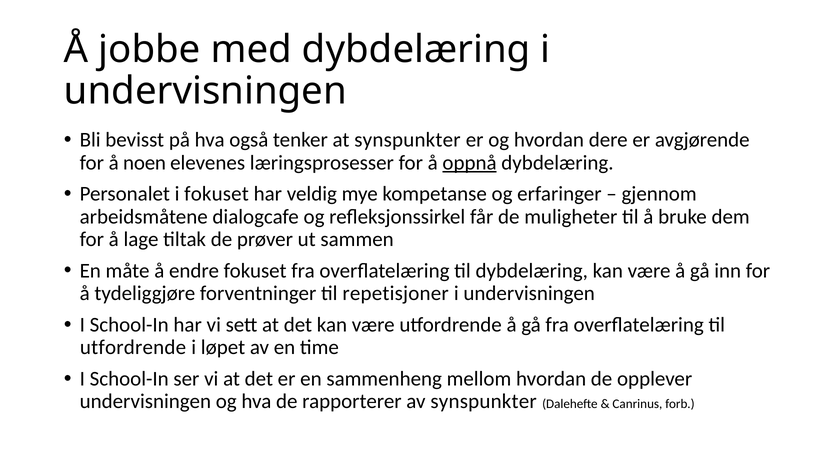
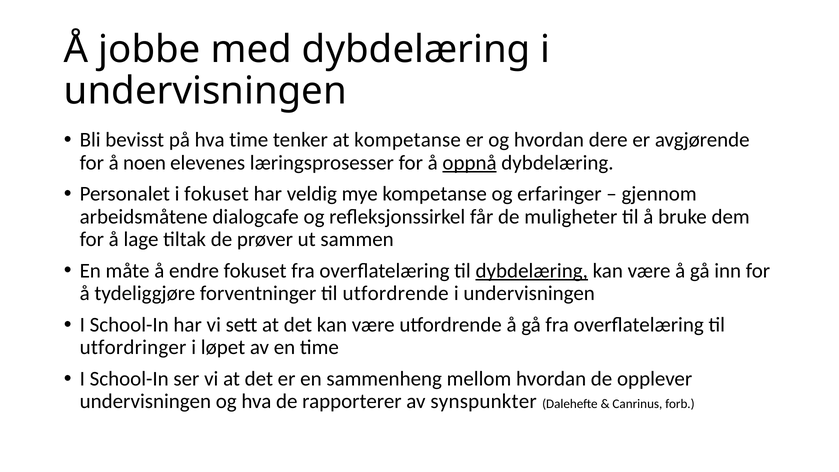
hva også: også -> time
at synspunkter: synspunkter -> kompetanse
dybdelæring at (532, 271) underline: none -> present
til repetisjoner: repetisjoner -> utfordrende
utfordrende at (133, 347): utfordrende -> utfordringer
